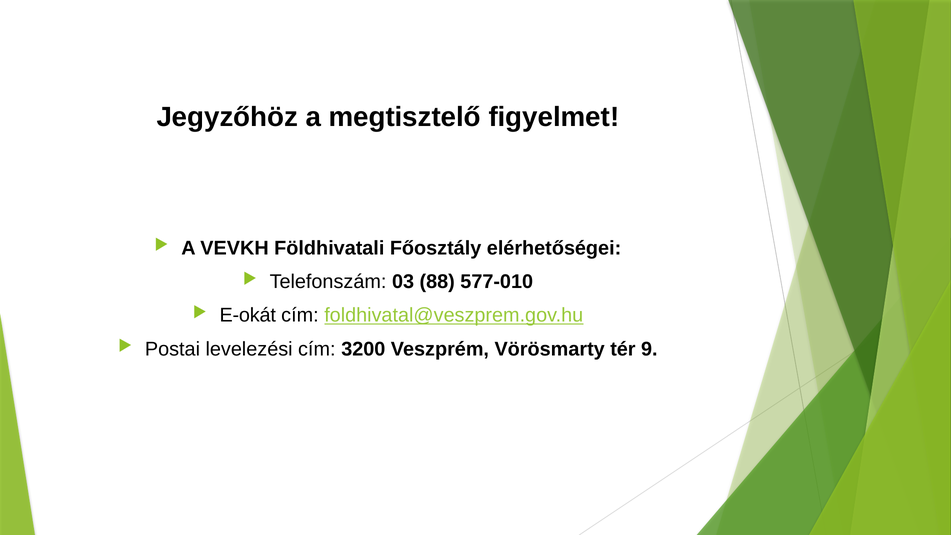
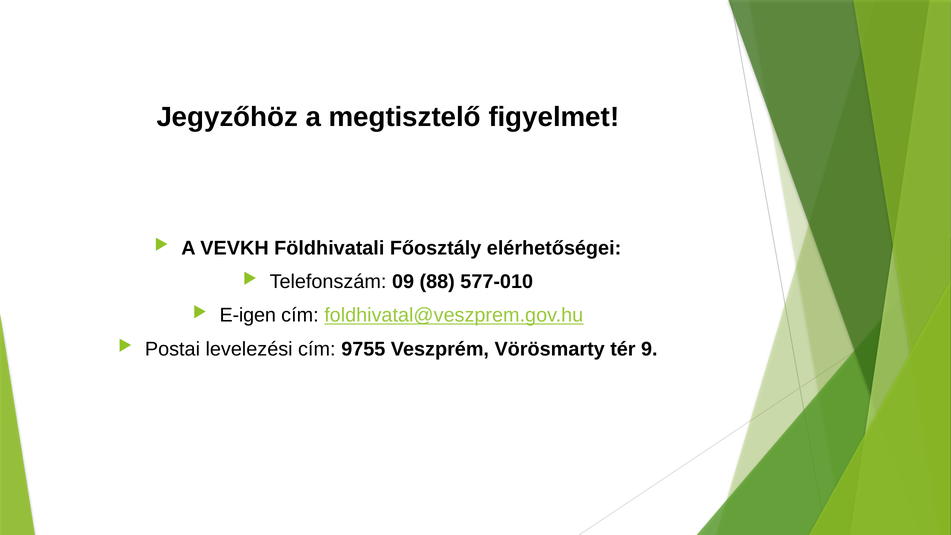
03: 03 -> 09
E-okát: E-okát -> E-igen
3200: 3200 -> 9755
